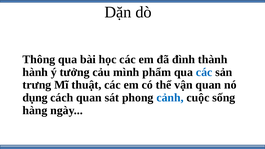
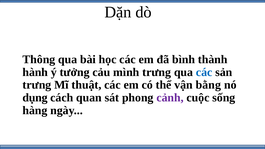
đình: đình -> bình
mình phẩm: phẩm -> trưng
vận quan: quan -> bằng
cảnh colour: blue -> purple
